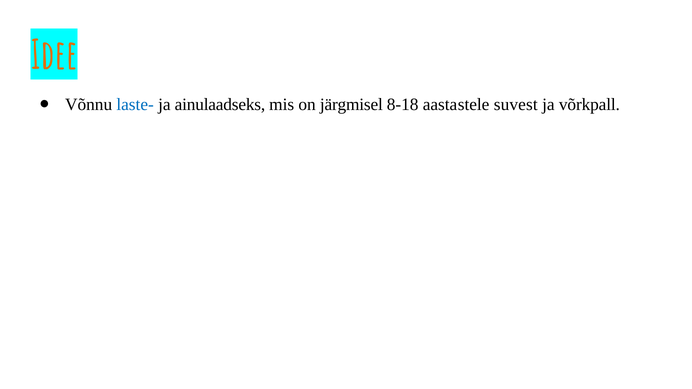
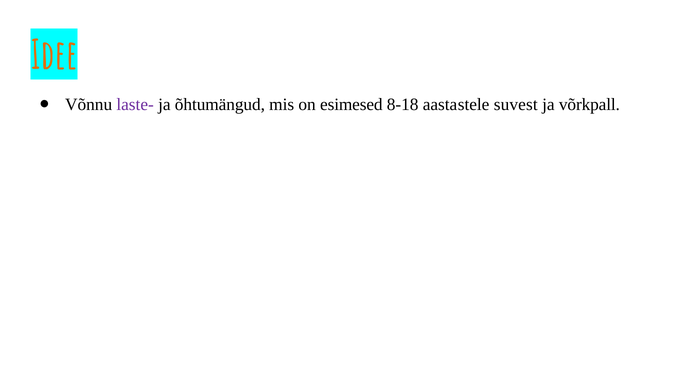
laste- colour: blue -> purple
ainulaadseks: ainulaadseks -> õhtumängud
järgmisel: järgmisel -> esimesed
